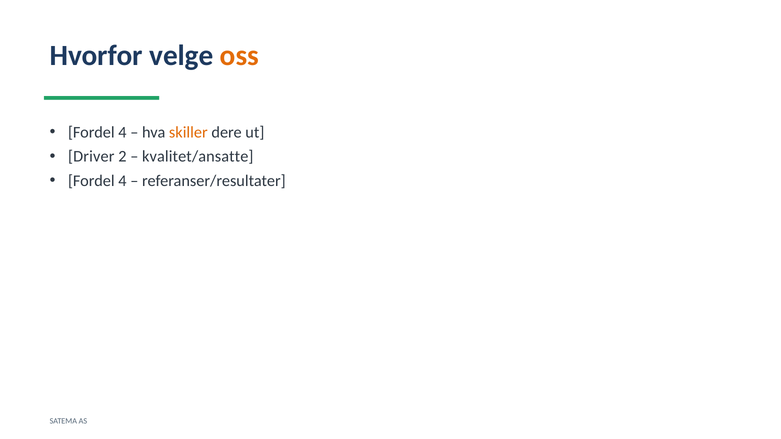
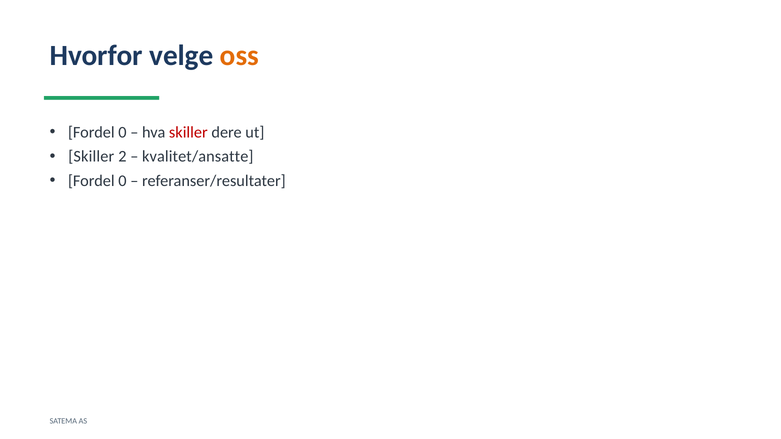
4 at (122, 132): 4 -> 0
skiller at (188, 132) colour: orange -> red
Driver at (91, 157): Driver -> Skiller
4 at (122, 181): 4 -> 0
